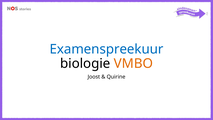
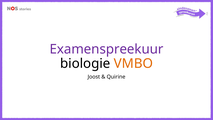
Examenspreekuur colour: blue -> purple
